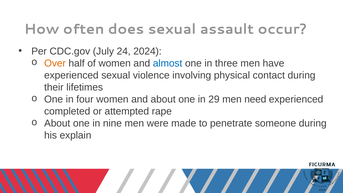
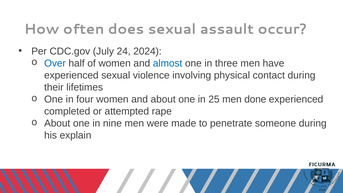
Over colour: orange -> blue
29: 29 -> 25
need: need -> done
